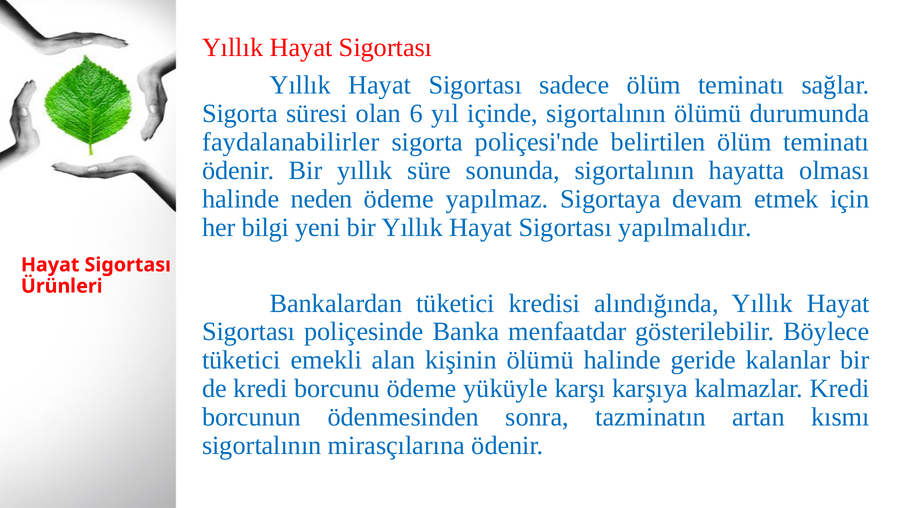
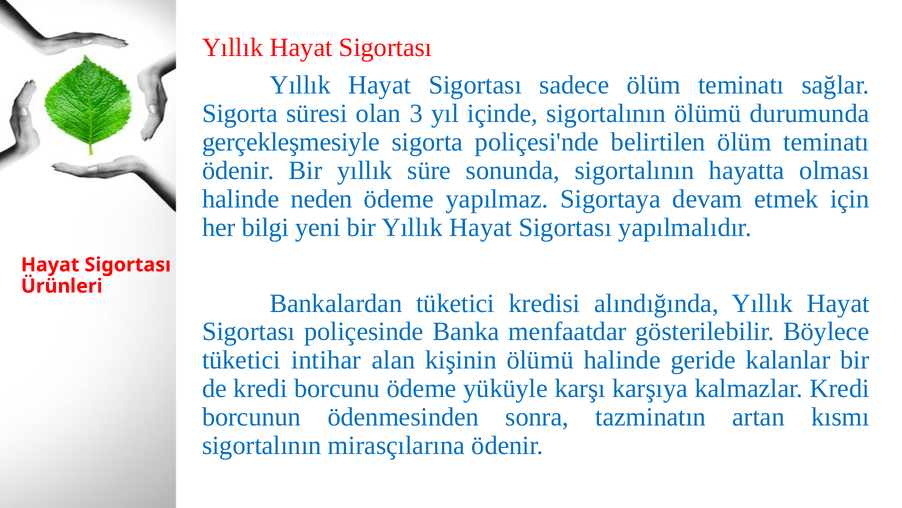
6: 6 -> 3
faydalanabilirler: faydalanabilirler -> gerçekleşmesiyle
emekli: emekli -> intihar
